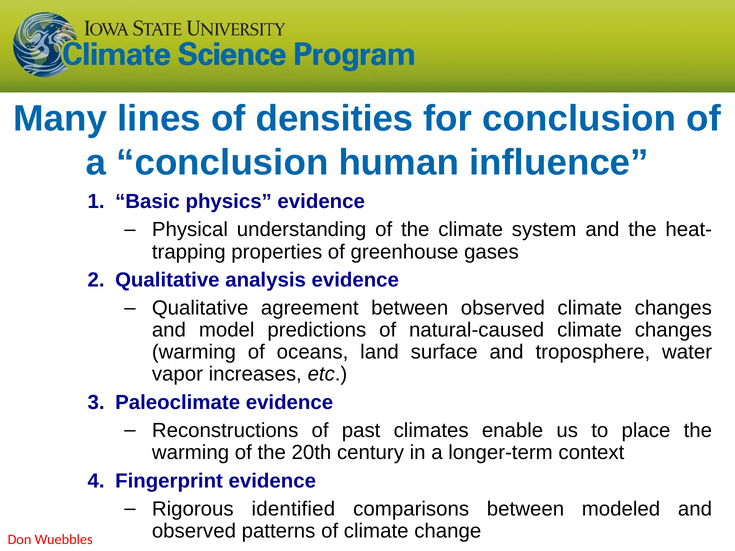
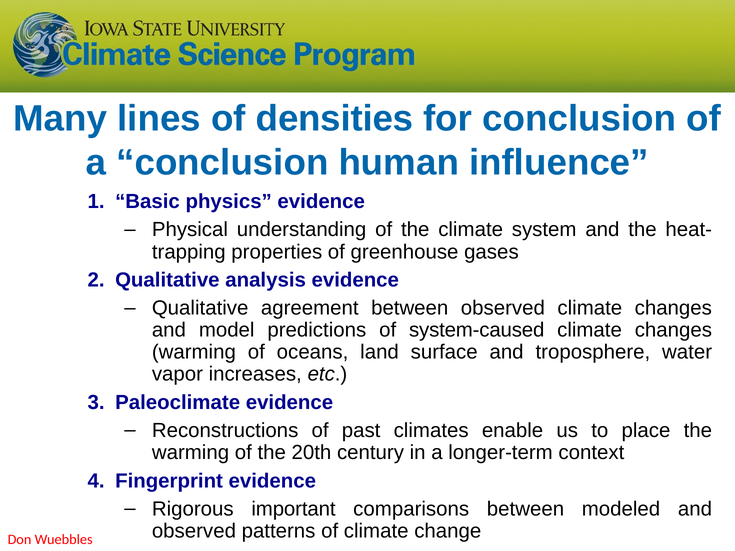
natural-caused: natural-caused -> system-caused
identified: identified -> important
